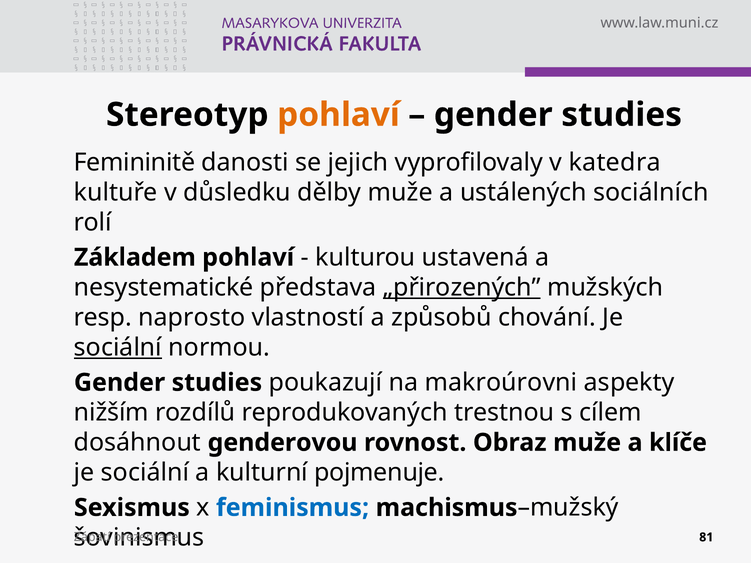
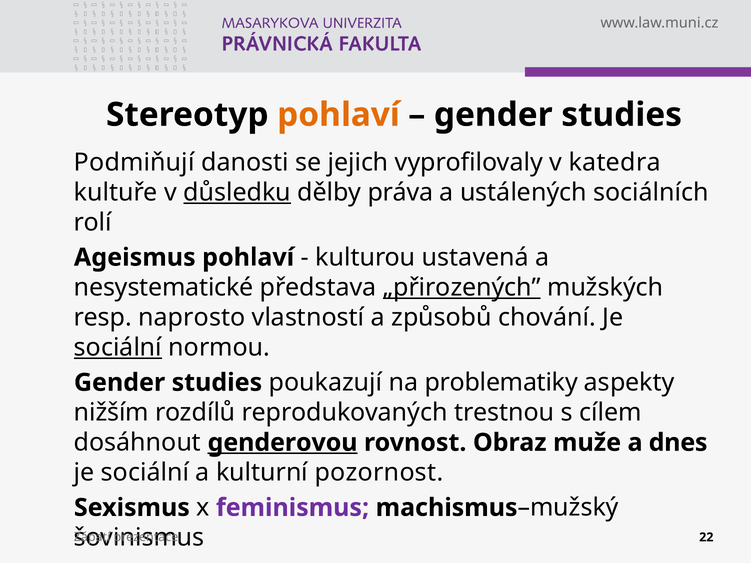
Femininitě: Femininitě -> Podmiňují
důsledku underline: none -> present
dělby muže: muže -> práva
Základem: Základem -> Ageismus
makroúrovni: makroúrovni -> problematiky
genderovou underline: none -> present
klíče: klíče -> dnes
pojmenuje: pojmenuje -> pozornost
feminismus colour: blue -> purple
81: 81 -> 22
